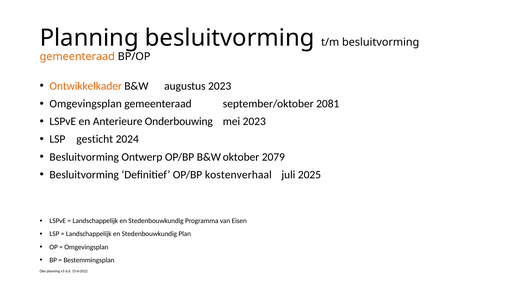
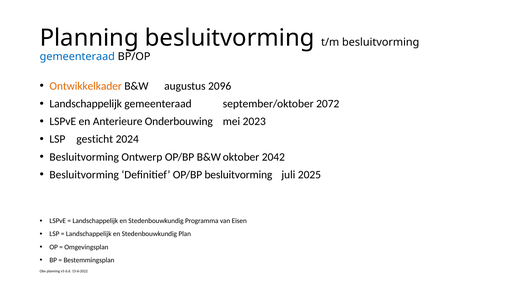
gemeenteraad at (77, 57) colour: orange -> blue
augustus 2023: 2023 -> 2096
Omgevingsplan at (86, 104): Omgevingsplan -> Landschappelijk
2081: 2081 -> 2072
2079: 2079 -> 2042
OP/BP kostenverhaal: kostenverhaal -> besluitvorming
